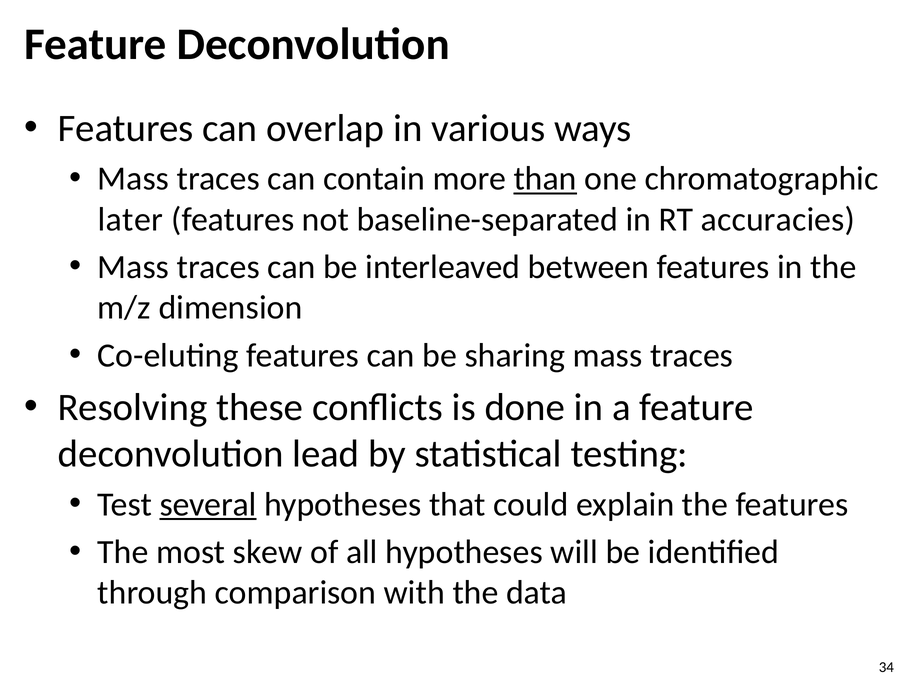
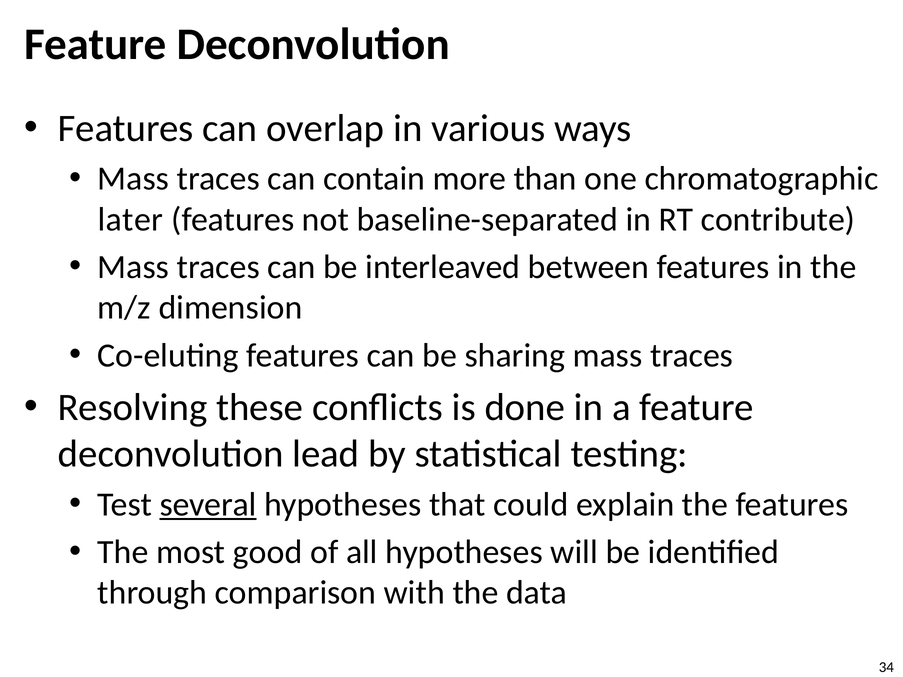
than underline: present -> none
accuracies: accuracies -> contribute
skew: skew -> good
